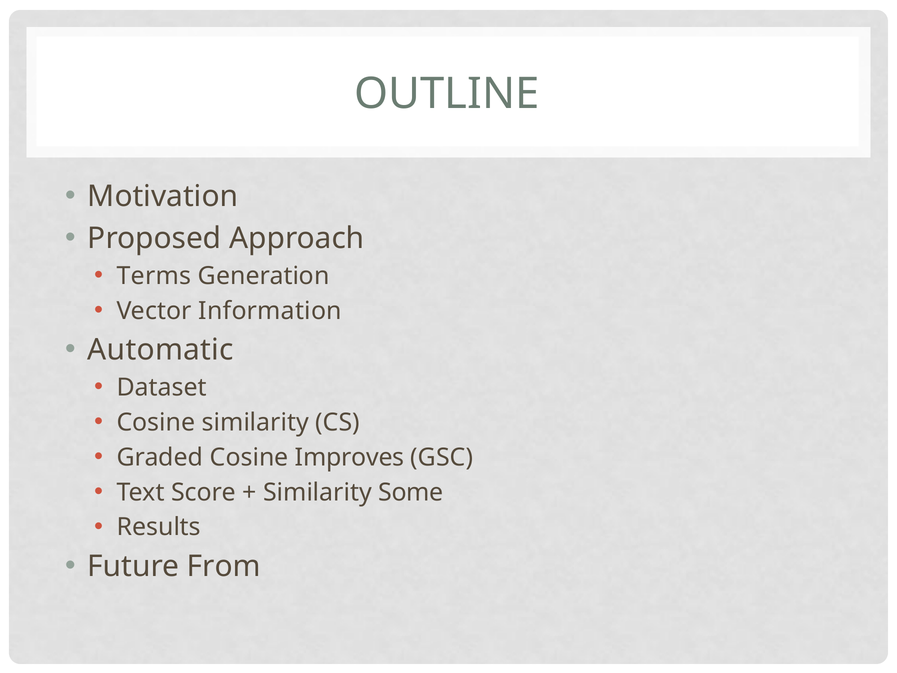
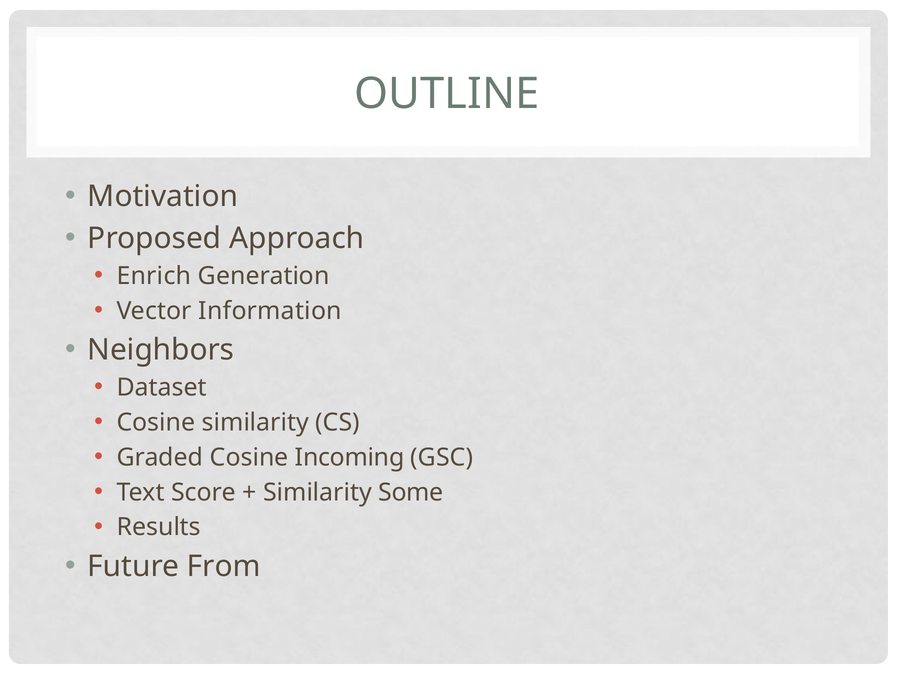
Terms: Terms -> Enrich
Automatic: Automatic -> Neighbors
Improves: Improves -> Incoming
